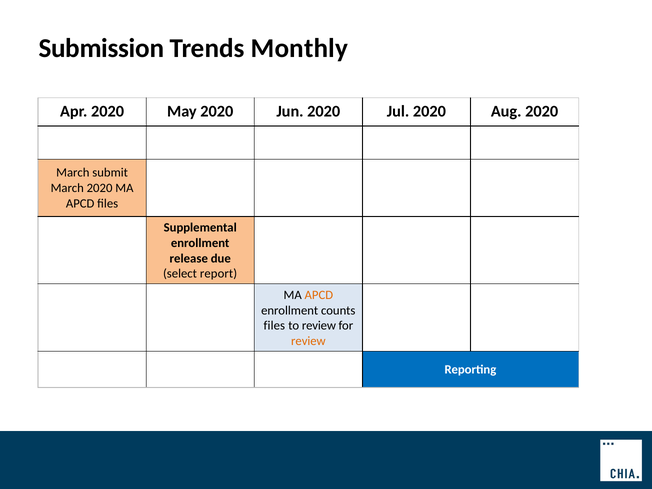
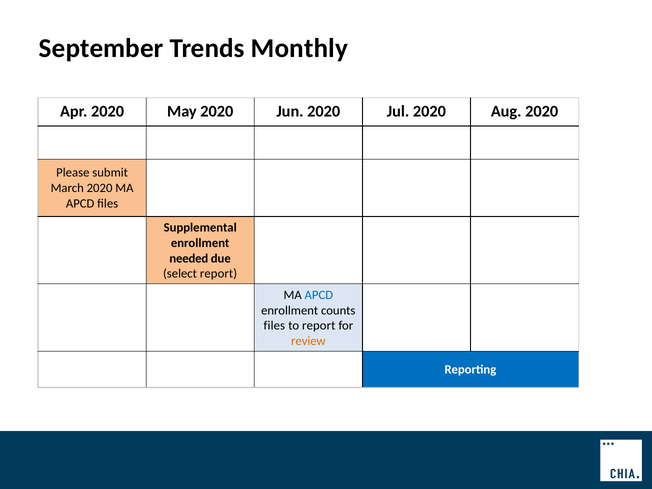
Submission: Submission -> September
March at (73, 173): March -> Please
release: release -> needed
APCD at (319, 295) colour: orange -> blue
to review: review -> report
